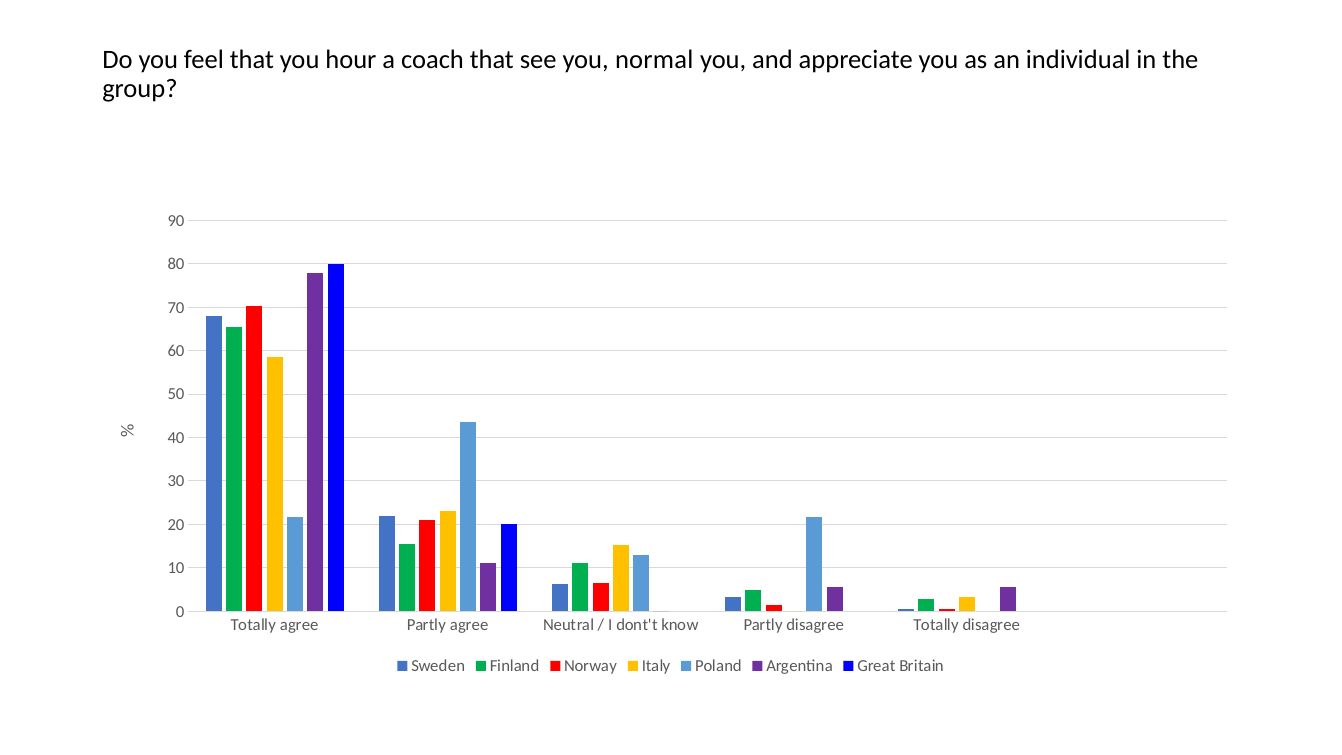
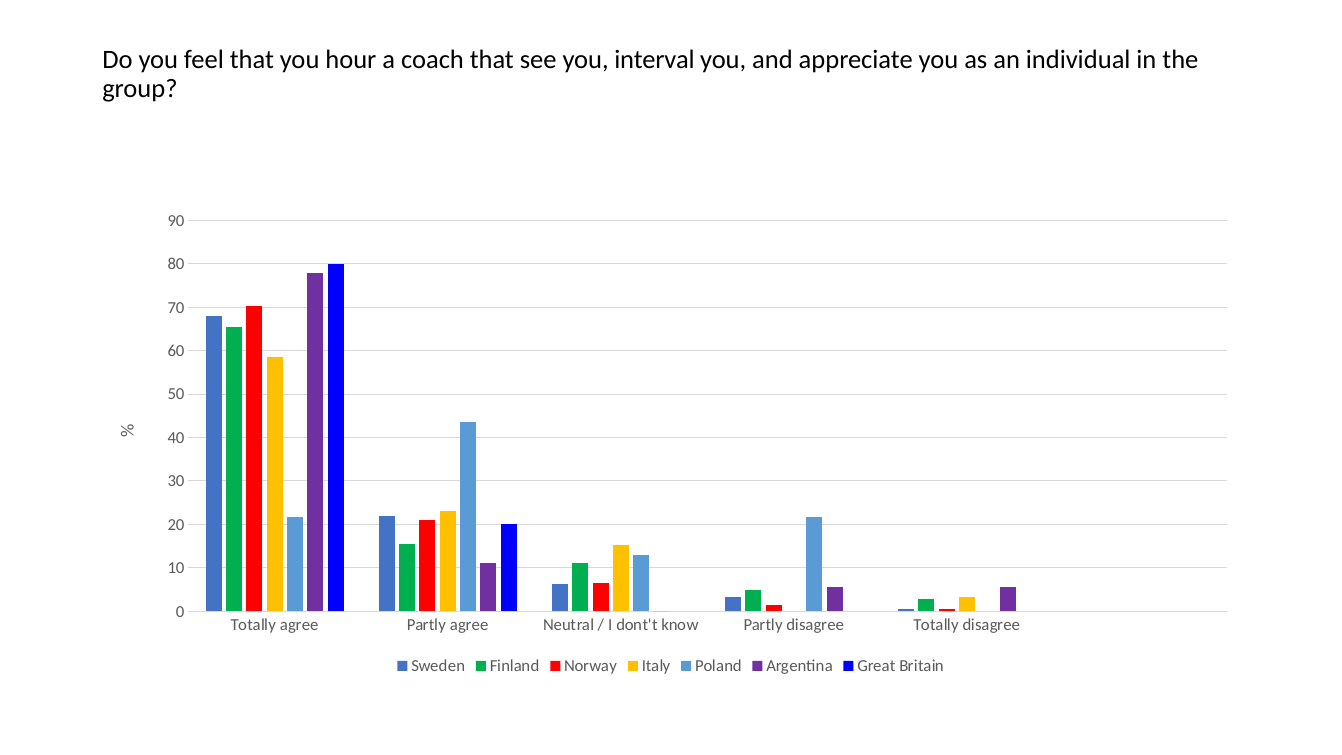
normal: normal -> interval
